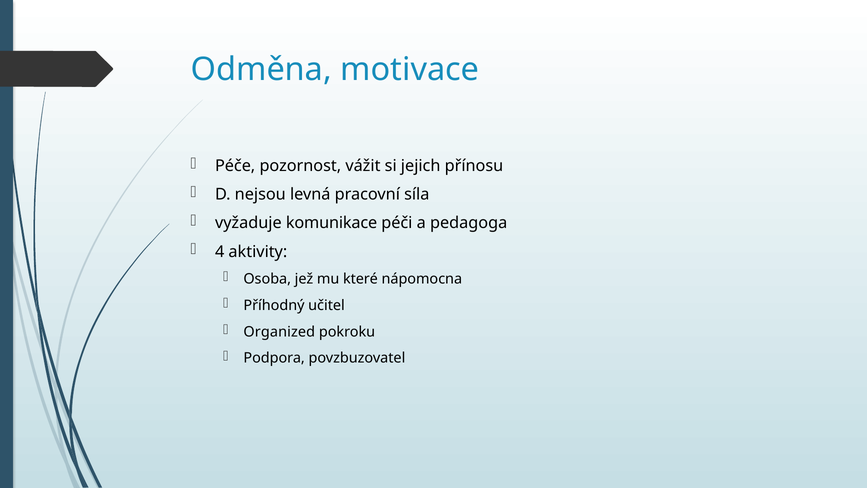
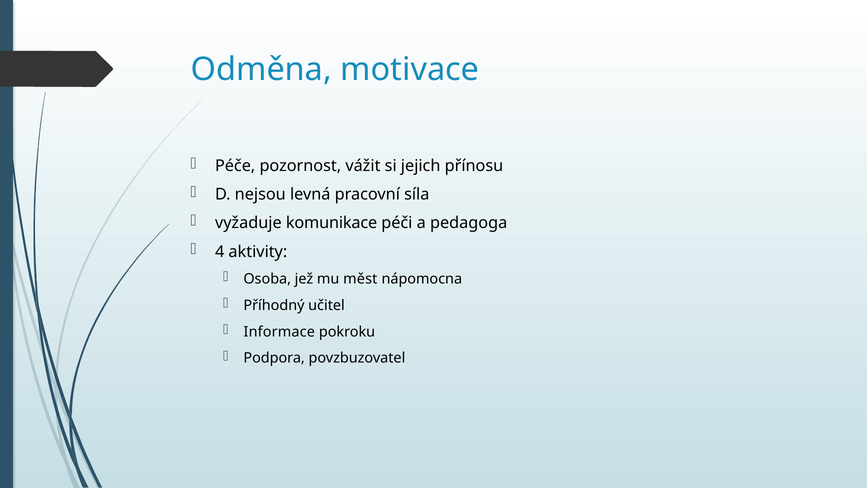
které: které -> měst
Organized: Organized -> Informace
